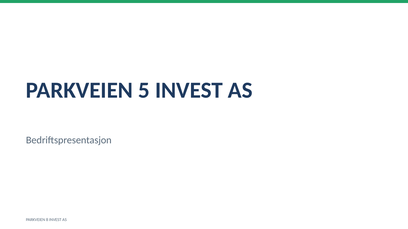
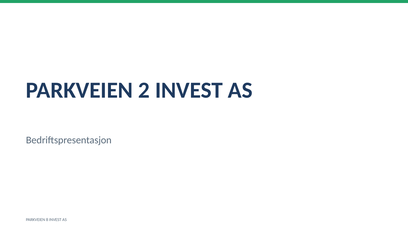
5: 5 -> 2
